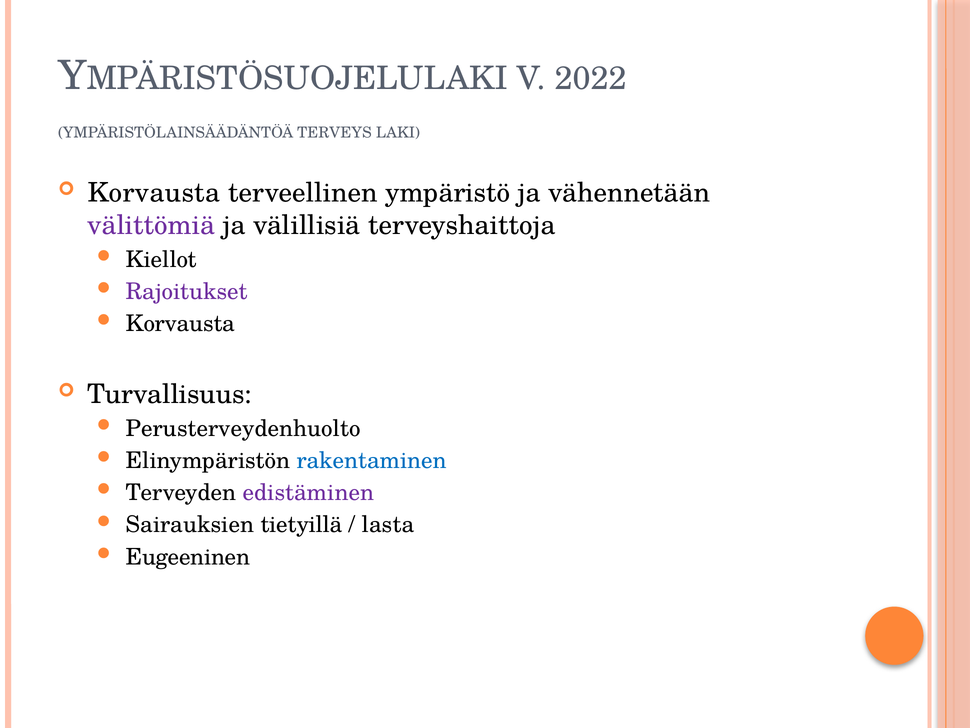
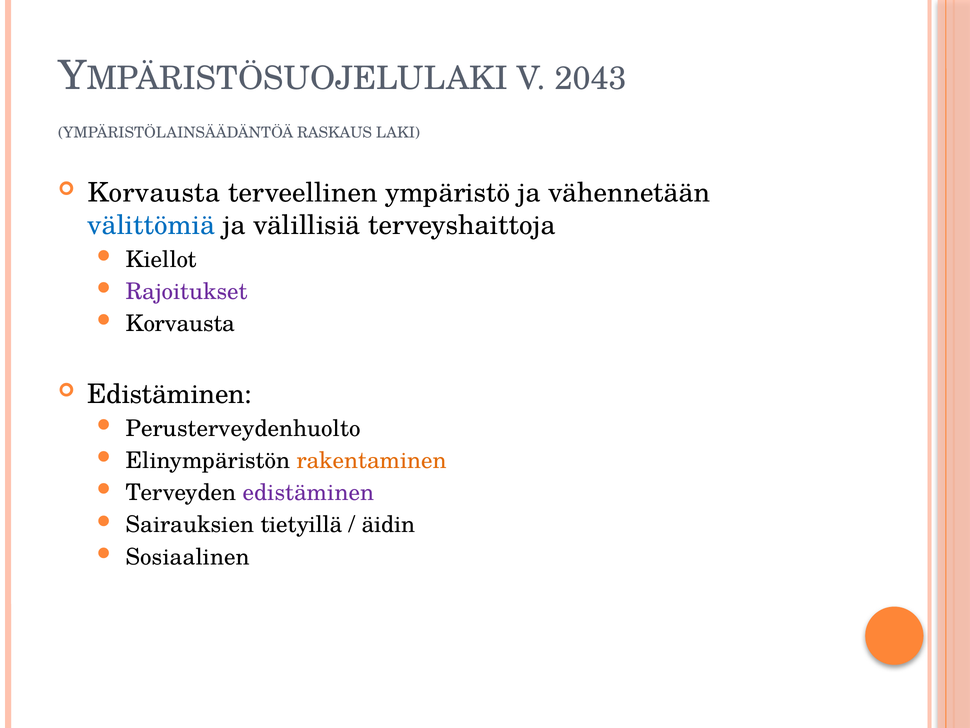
2022: 2022 -> 2043
TERVEYS: TERVEYS -> RASKAUS
välittömiä colour: purple -> blue
Turvallisuus at (170, 394): Turvallisuus -> Edistäminen
rakentaminen colour: blue -> orange
lasta: lasta -> äidin
Eugeeninen: Eugeeninen -> Sosiaalinen
